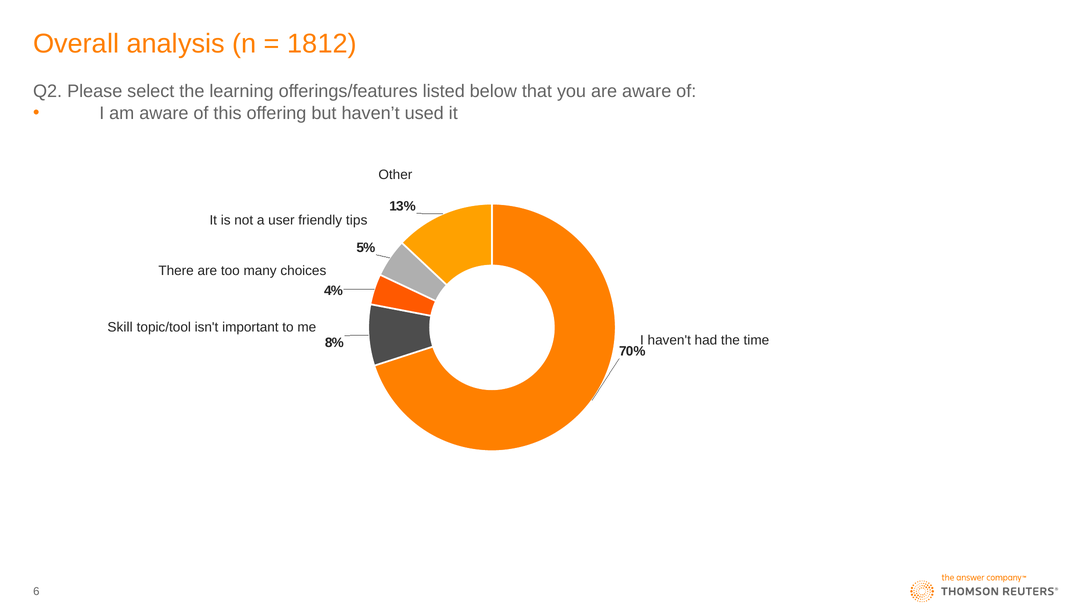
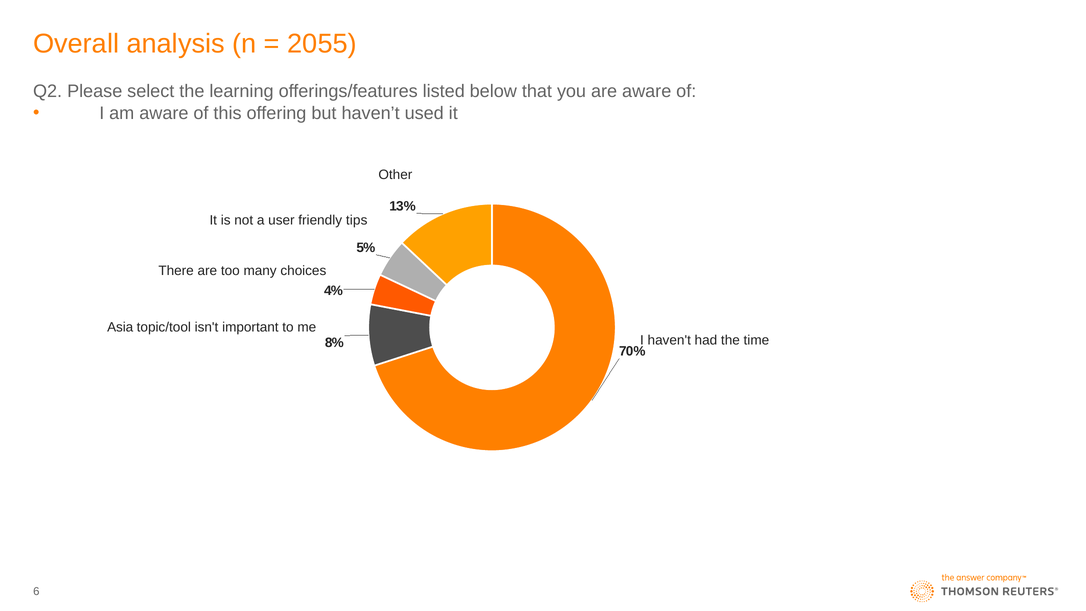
1812: 1812 -> 2055
Skill: Skill -> Asia
